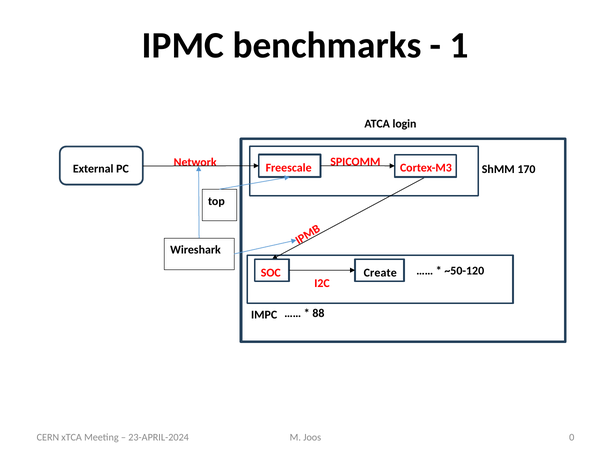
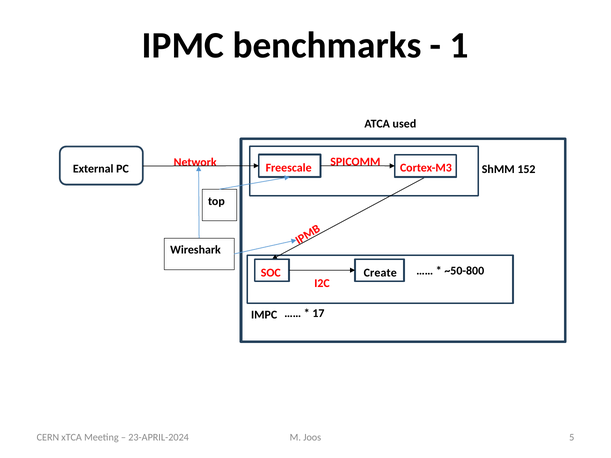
login: login -> used
170: 170 -> 152
~50-120: ~50-120 -> ~50-800
88: 88 -> 17
0: 0 -> 5
